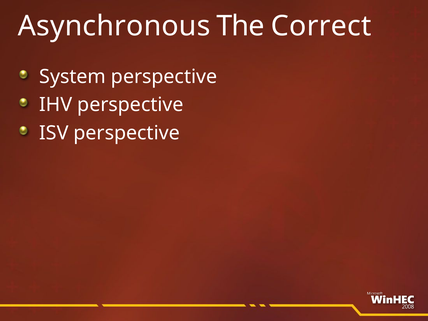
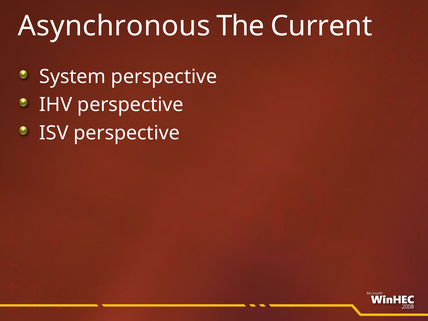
Correct: Correct -> Current
